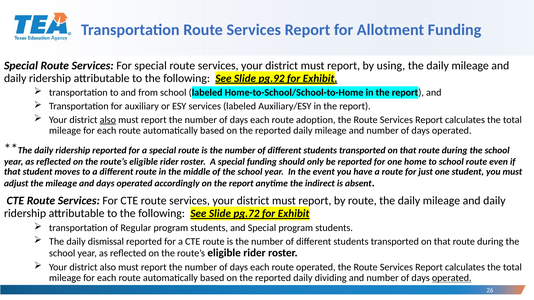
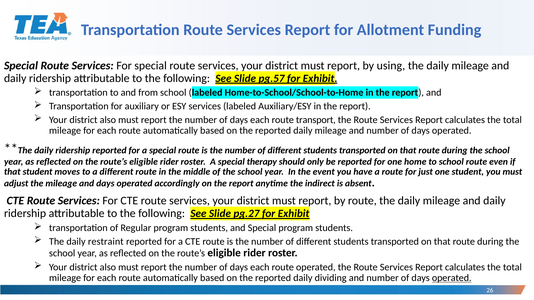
pg.92: pg.92 -> pg.57
also at (108, 120) underline: present -> none
adoption: adoption -> transport
special funding: funding -> therapy
pg.72: pg.72 -> pg.27
dismissal: dismissal -> restraint
